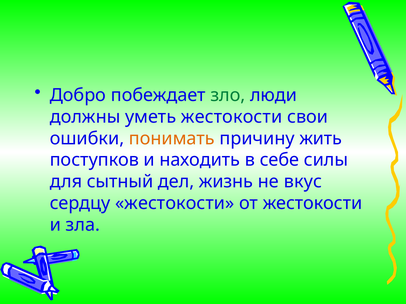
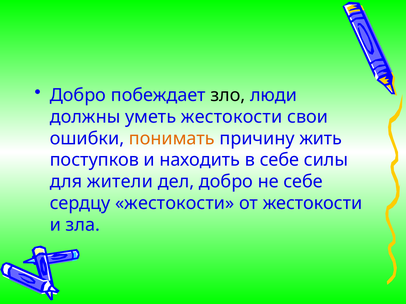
зло colour: green -> black
сытный: сытный -> жители
дел жизнь: жизнь -> добро
не вкус: вкус -> себе
